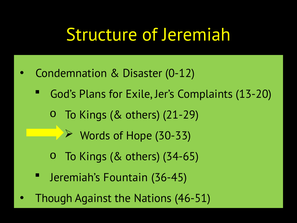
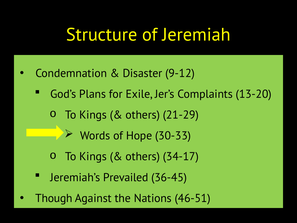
0-12: 0-12 -> 9-12
34-65: 34-65 -> 34-17
Fountain: Fountain -> Prevailed
